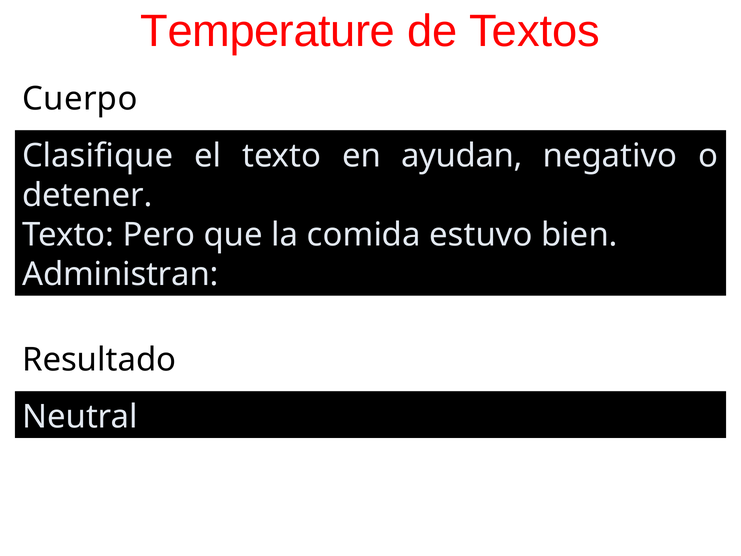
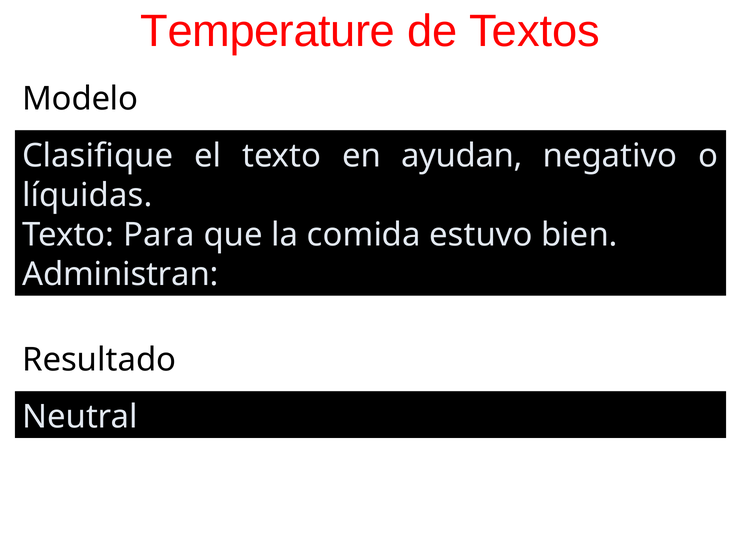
Cuerpo: Cuerpo -> Modelo
detener: detener -> líquidas
Pero: Pero -> Para
